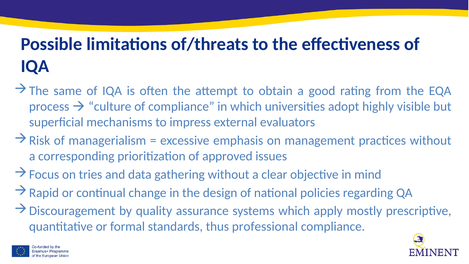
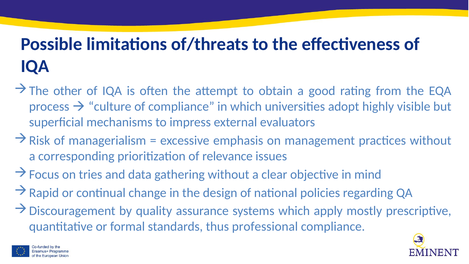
same: same -> other
approved: approved -> relevance
